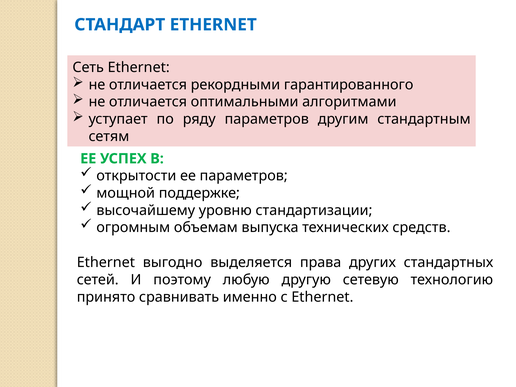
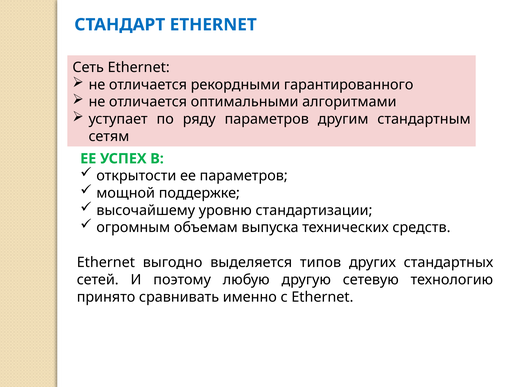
права: права -> типов
